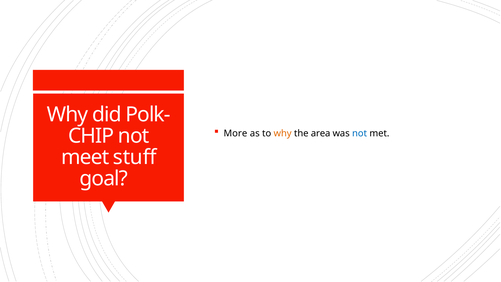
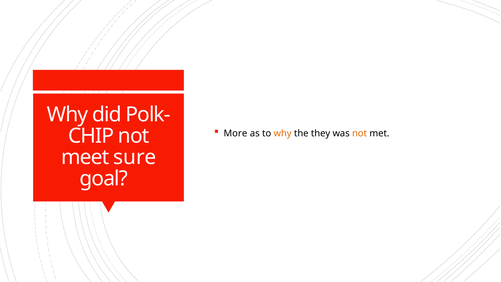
area: area -> they
not at (360, 133) colour: blue -> orange
stuff: stuff -> sure
